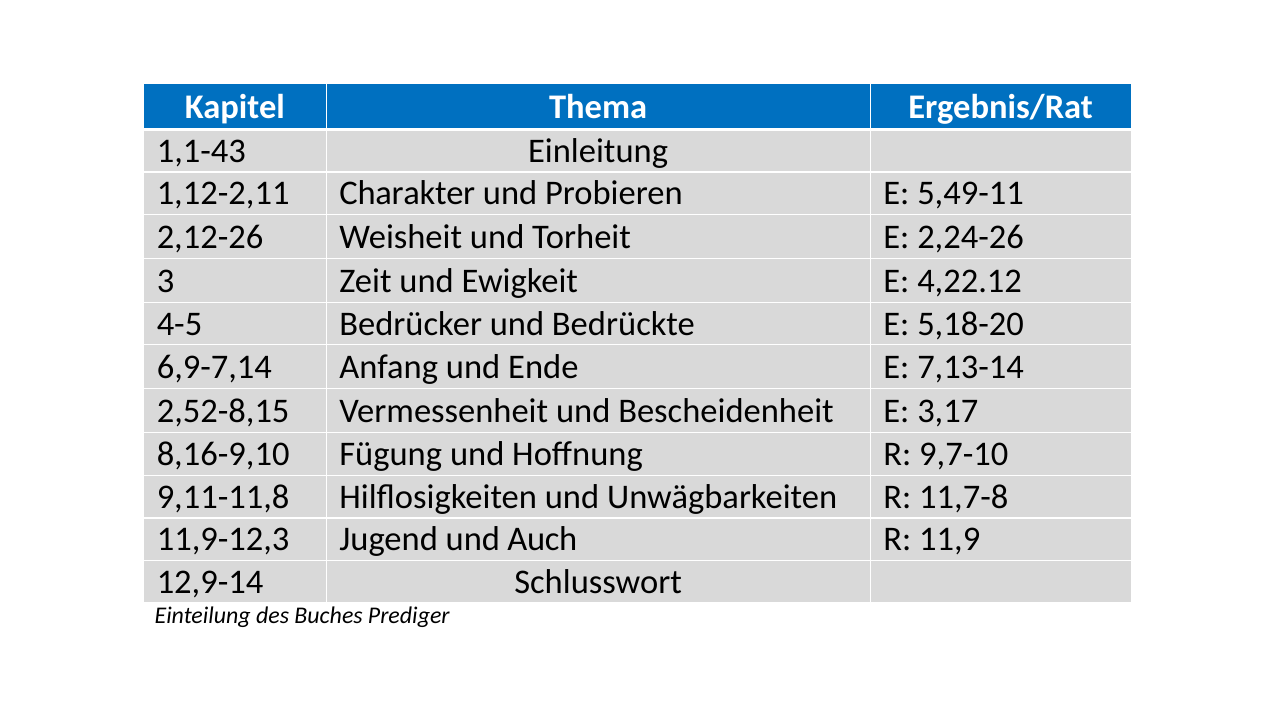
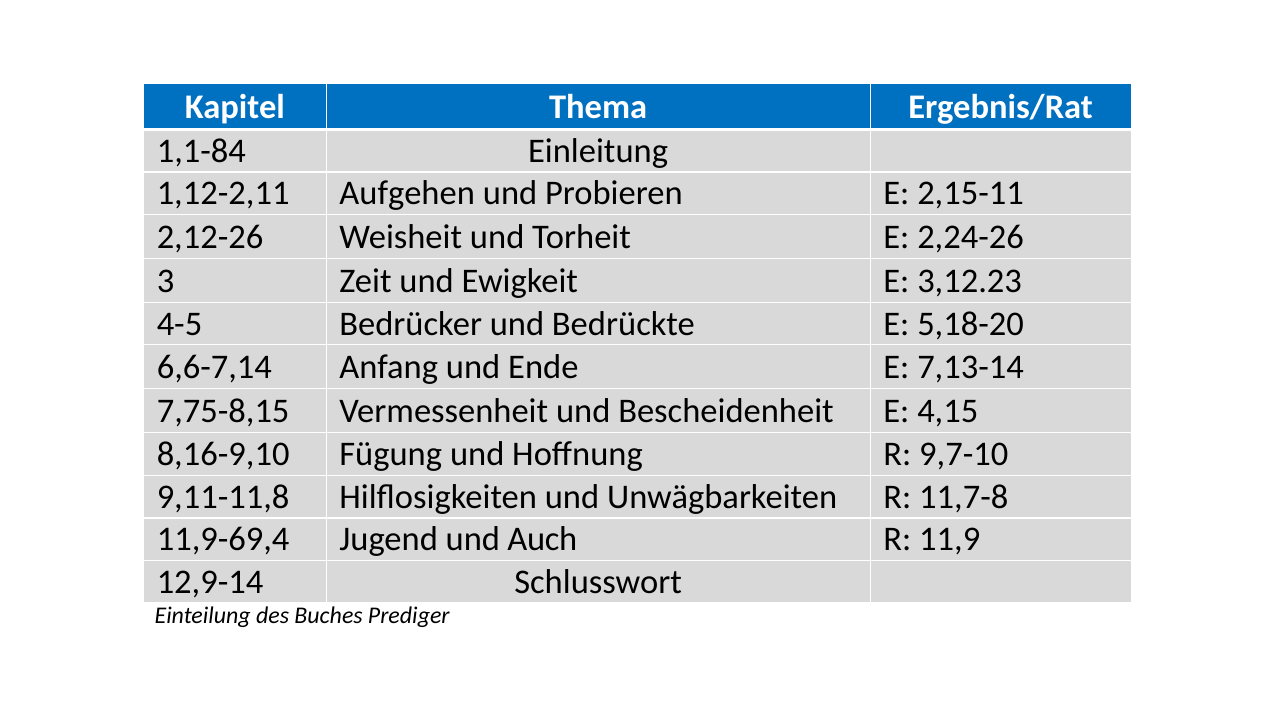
1,1-43: 1,1-43 -> 1,1-84
Charakter: Charakter -> Aufgehen
5,49-11: 5,49-11 -> 2,15-11
4,22.12: 4,22.12 -> 3,12.23
6,9-7,14: 6,9-7,14 -> 6,6-7,14
2,52-8,15: 2,52-8,15 -> 7,75-8,15
3,17: 3,17 -> 4,15
11,9-12,3: 11,9-12,3 -> 11,9-69,4
